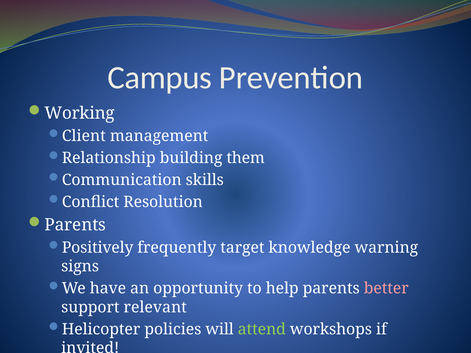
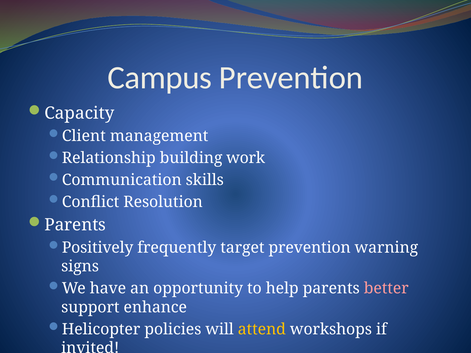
Working: Working -> Capacity
them: them -> work
target knowledge: knowledge -> prevention
relevant: relevant -> enhance
attend colour: light green -> yellow
